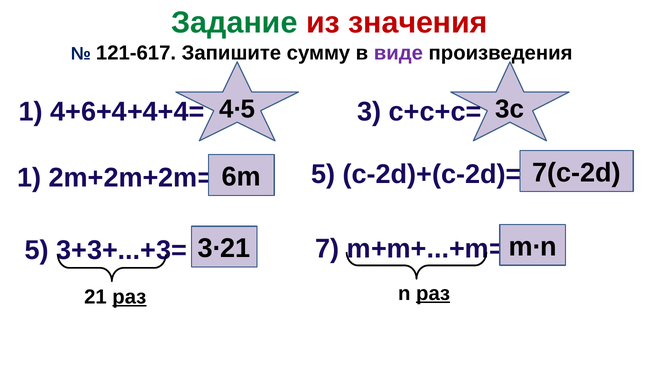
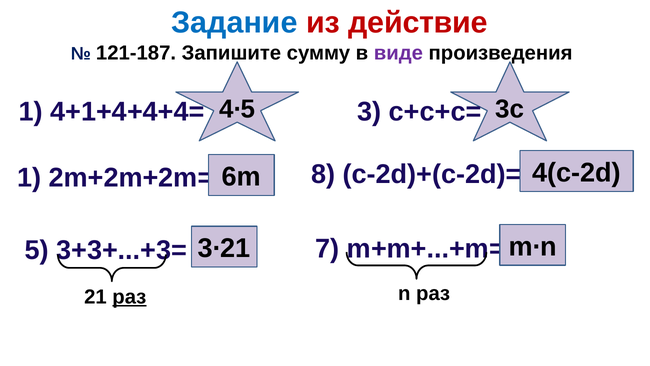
Задание colour: green -> blue
значения: значения -> действие
121-617: 121-617 -> 121-187
4+6+4+4+4=: 4+6+4+4+4= -> 4+1+4+4+4=
2m+2m+2m= 5: 5 -> 8
7(c-2d: 7(c-2d -> 4(c-2d
раз at (433, 293) underline: present -> none
